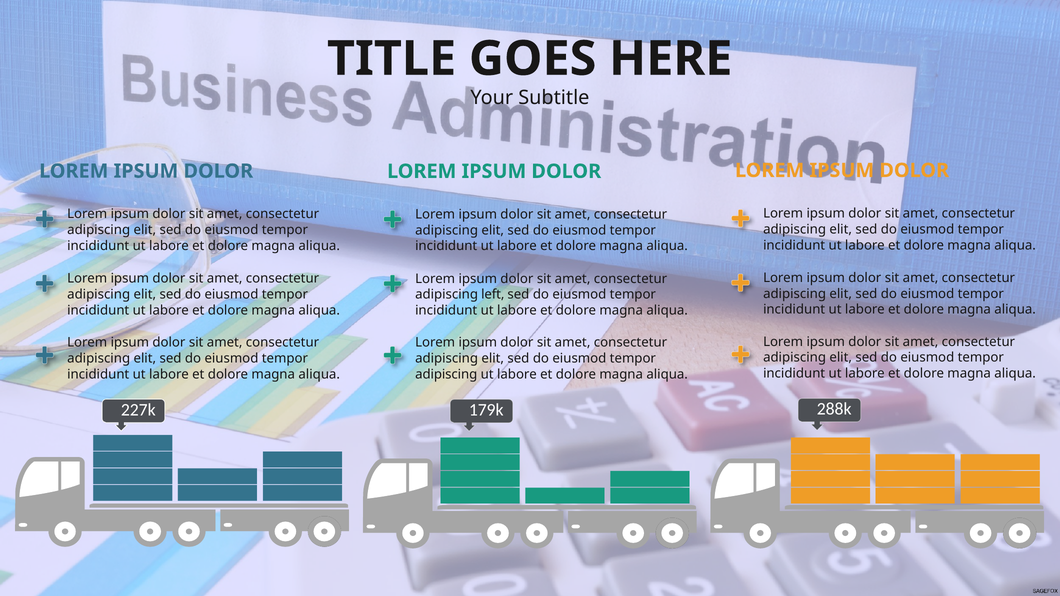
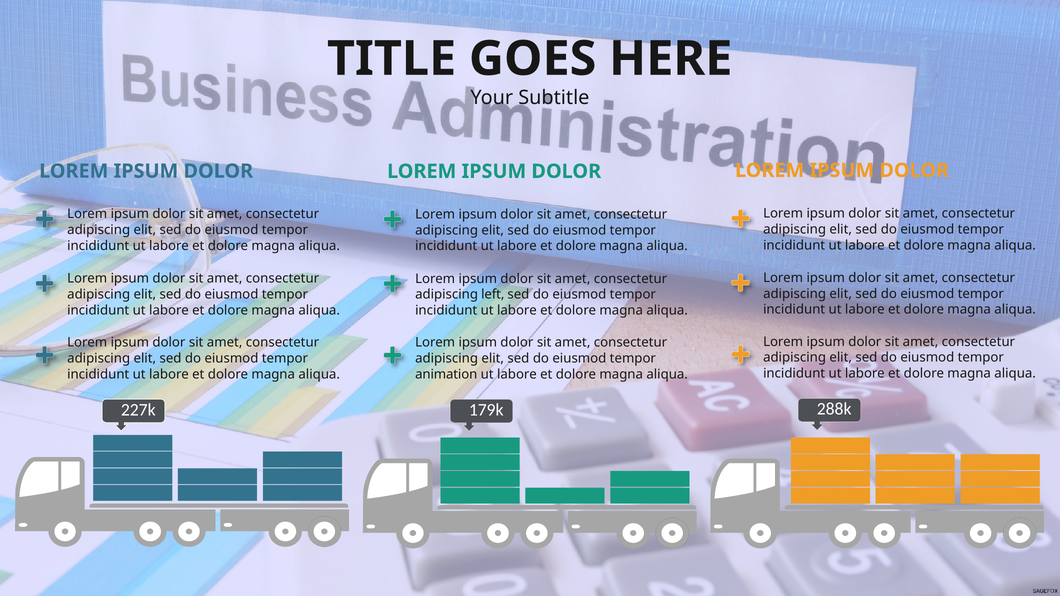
adipiscing at (446, 375): adipiscing -> animation
